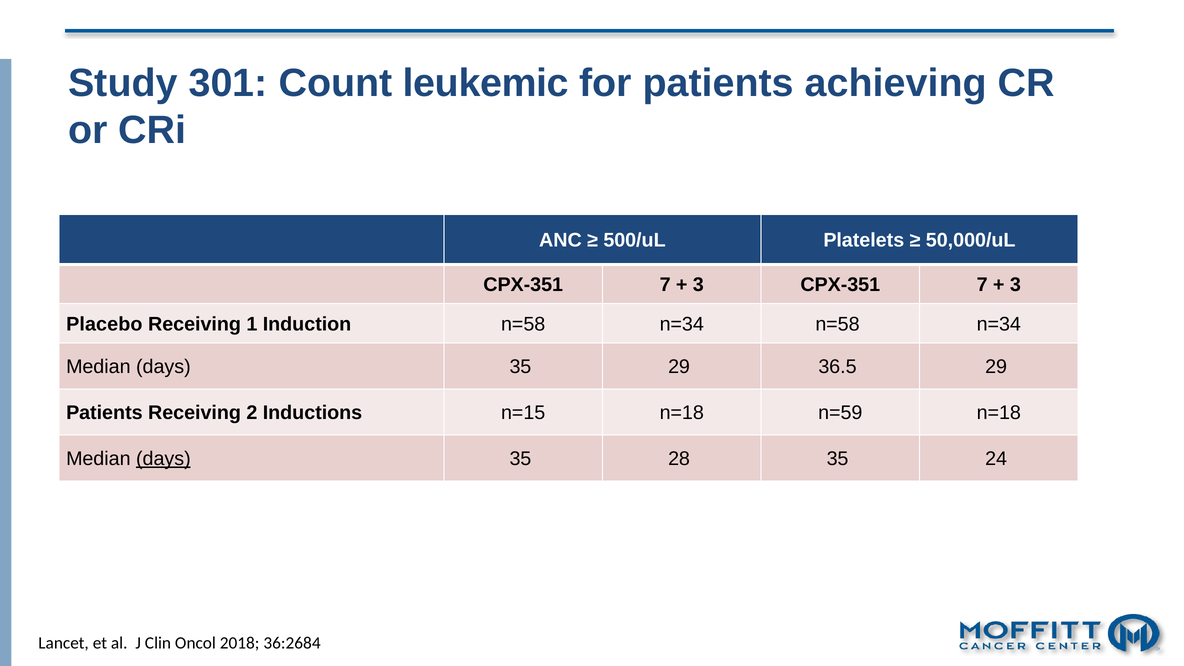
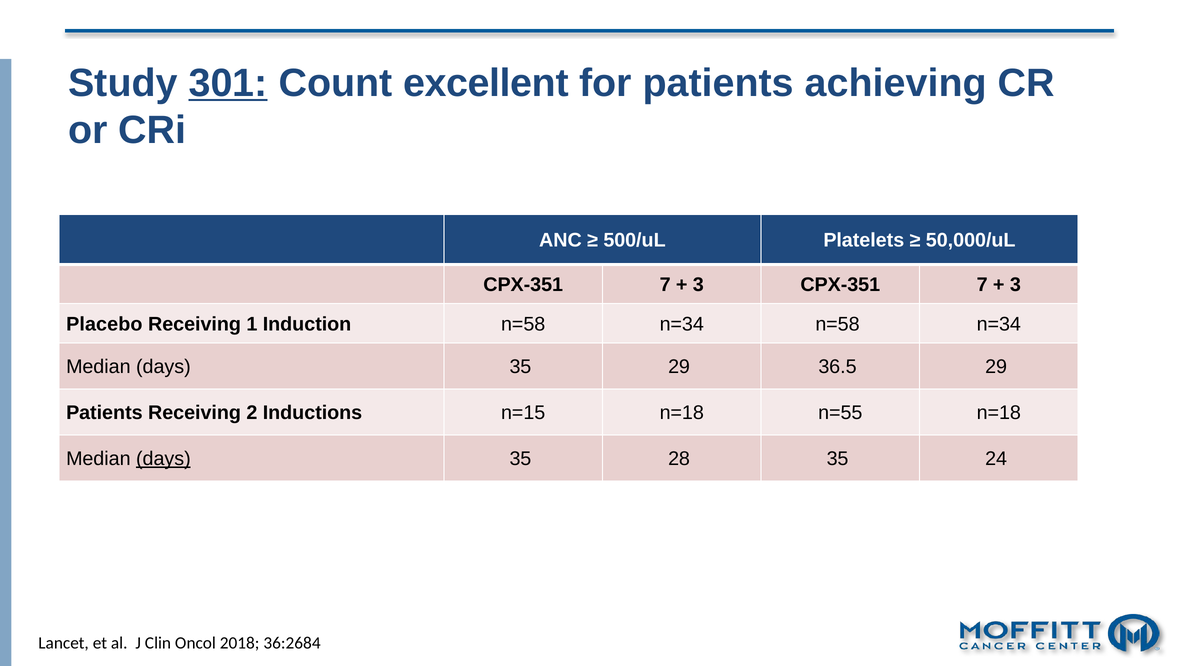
301 underline: none -> present
leukemic: leukemic -> excellent
n=59: n=59 -> n=55
